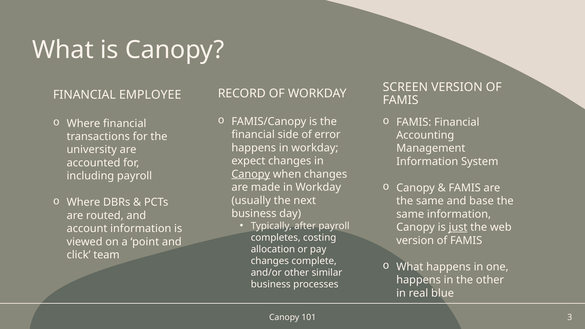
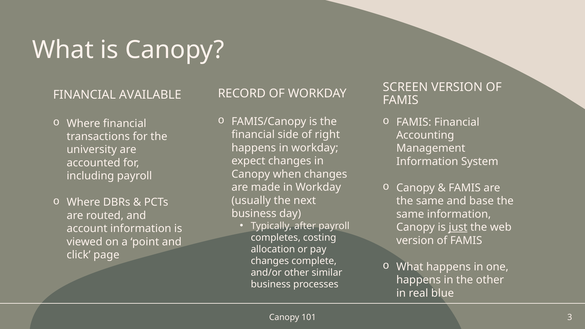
EMPLOYEE: EMPLOYEE -> AVAILABLE
error: error -> right
Canopy at (251, 174) underline: present -> none
team: team -> page
